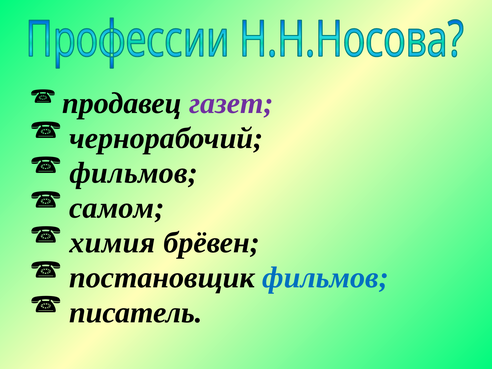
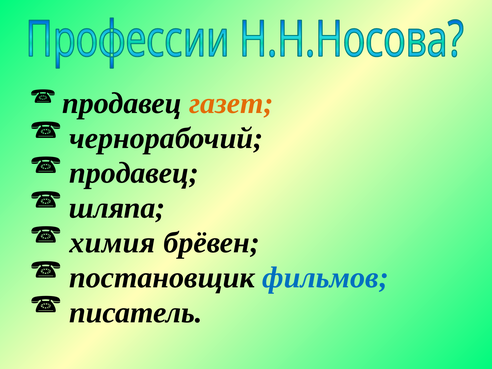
газет colour: purple -> orange
фильмов at (134, 173): фильмов -> продавец
самом: самом -> шляпа
